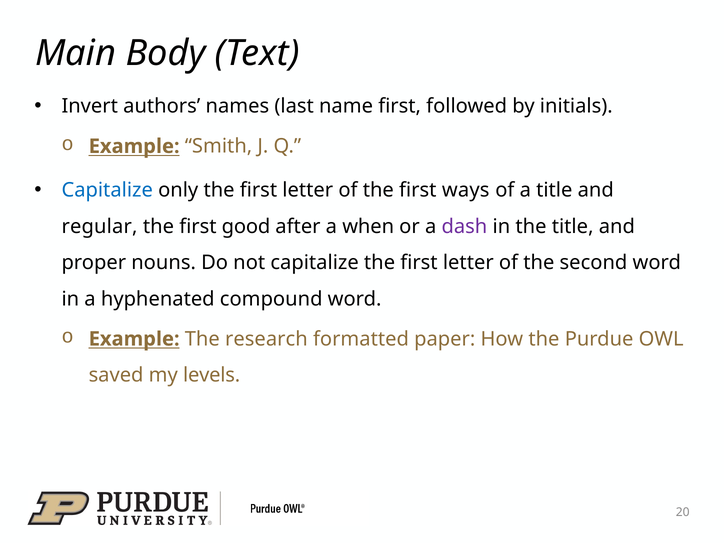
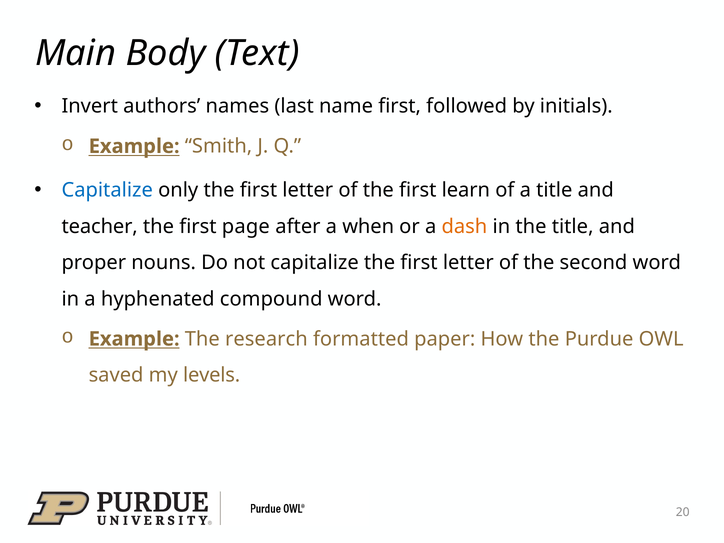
ways: ways -> learn
regular: regular -> teacher
good: good -> page
dash colour: purple -> orange
